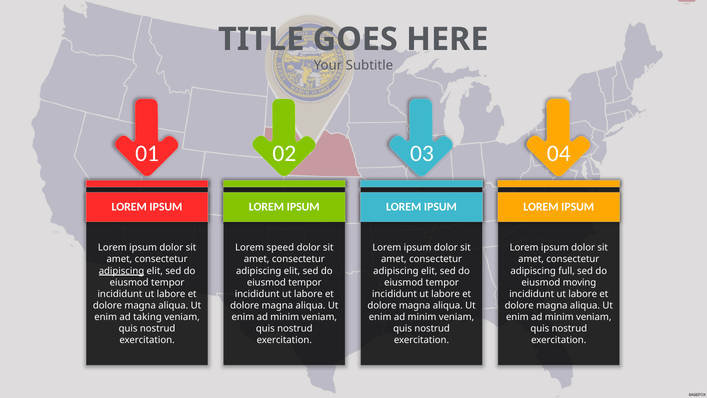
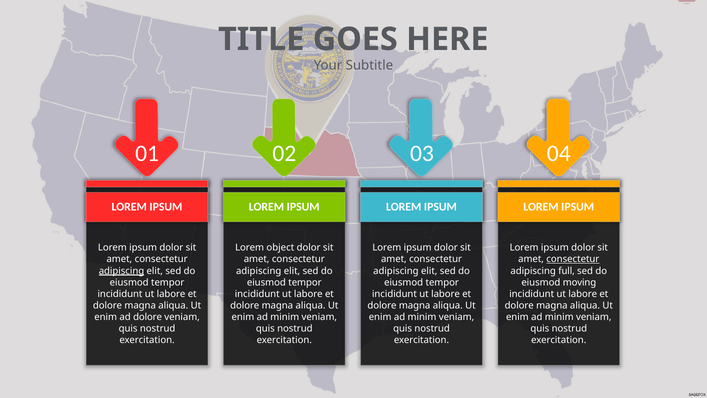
speed: speed -> object
consectetur at (573, 259) underline: none -> present
ad taking: taking -> dolore
